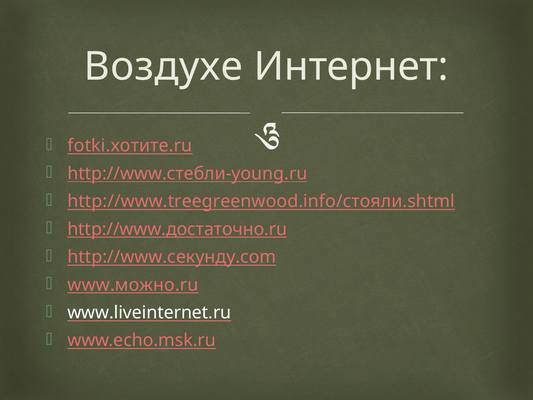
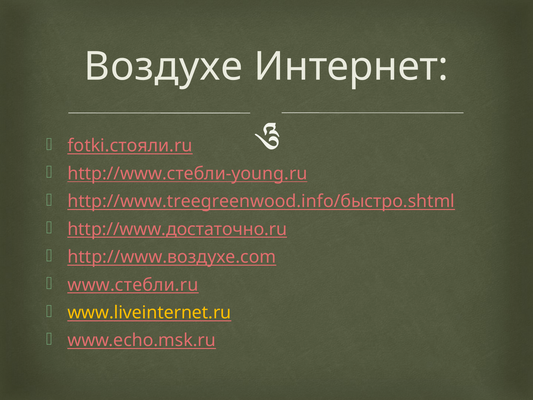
fotki.хотите.ru: fotki.хотите.ru -> fotki.стояли.ru
http://www.treegreenwood.info/стояли.shtml: http://www.treegreenwood.info/стояли.shtml -> http://www.treegreenwood.info/быстро.shtml
http://www.секунду.com: http://www.секунду.com -> http://www.воздухе.com
www.можно.ru: www.можно.ru -> www.стебли.ru
www.liveinternet.ru colour: white -> yellow
